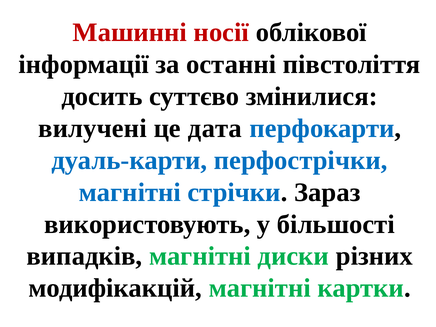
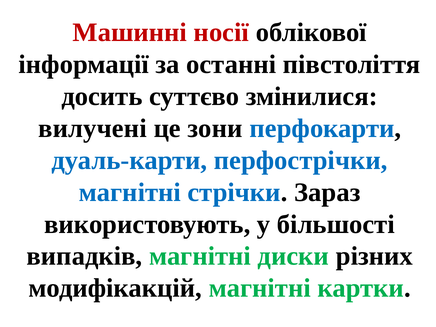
дата: дата -> зони
